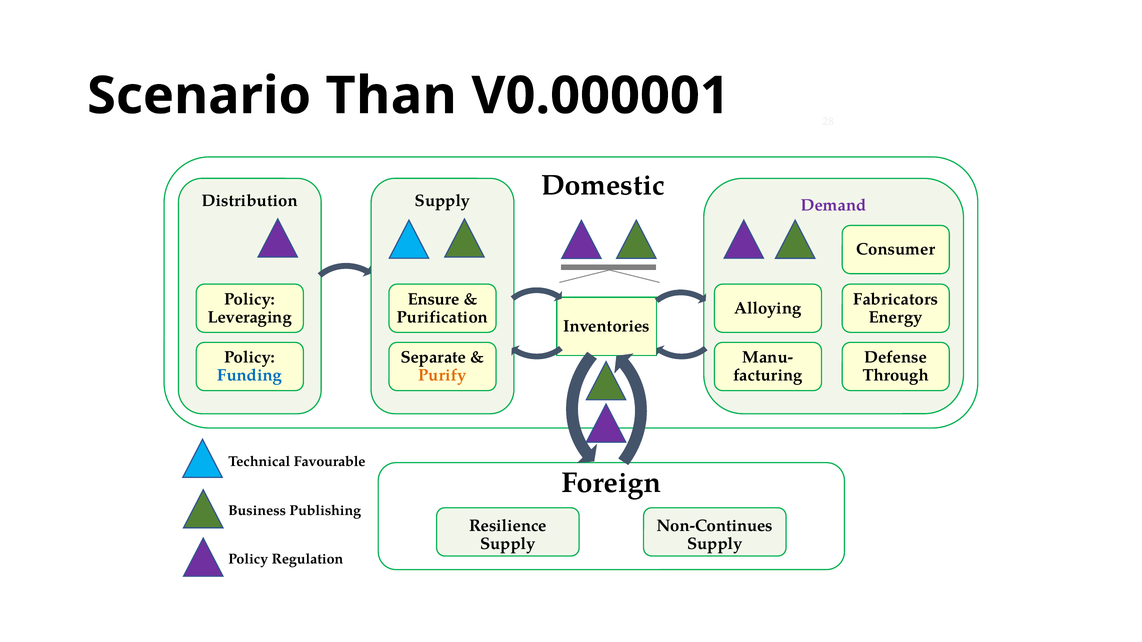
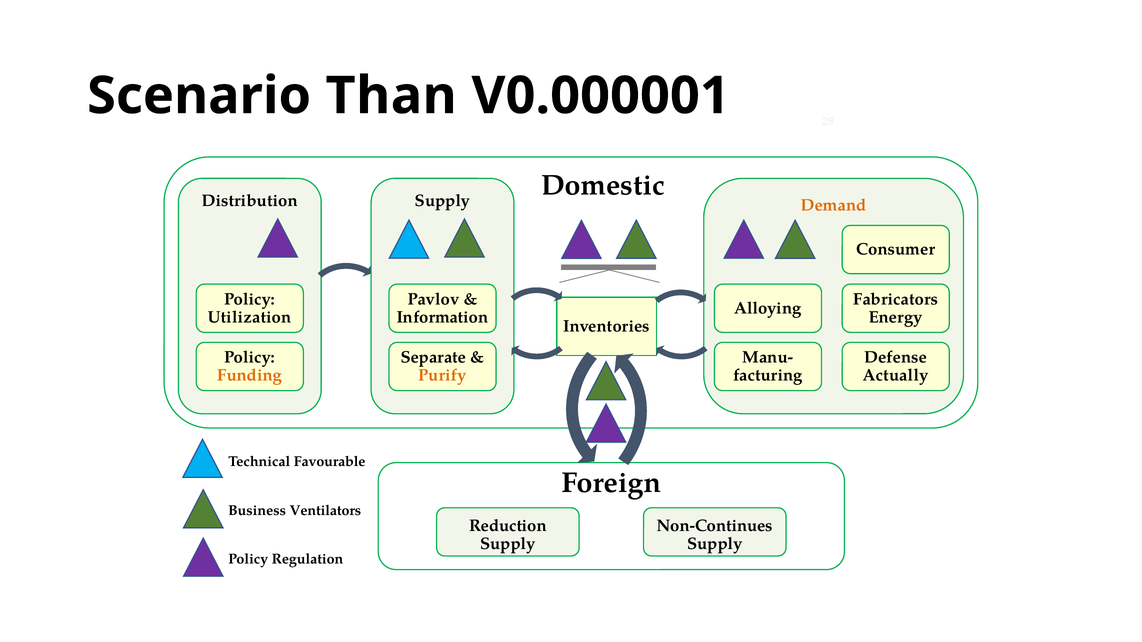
Demand colour: purple -> orange
Ensure: Ensure -> Pavlov
Leveraging: Leveraging -> Utilization
Purification: Purification -> Information
Funding colour: blue -> orange
Through: Through -> Actually
Publishing: Publishing -> Ventilators
Resilience: Resilience -> Reduction
